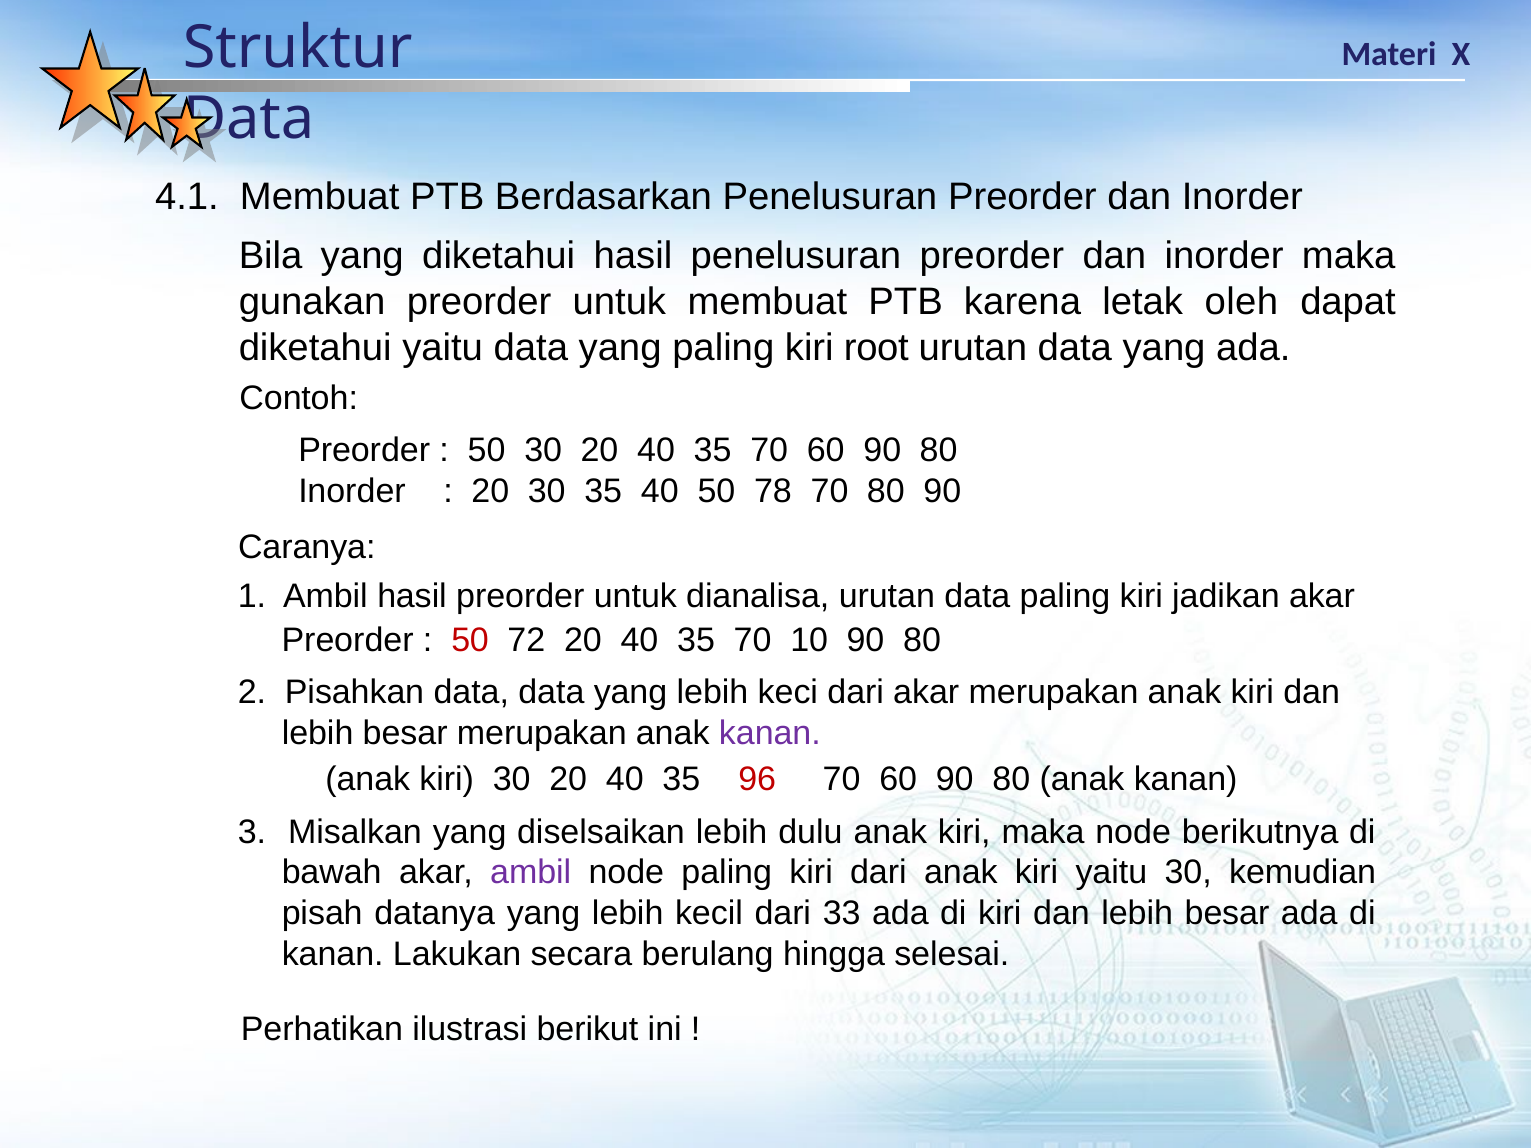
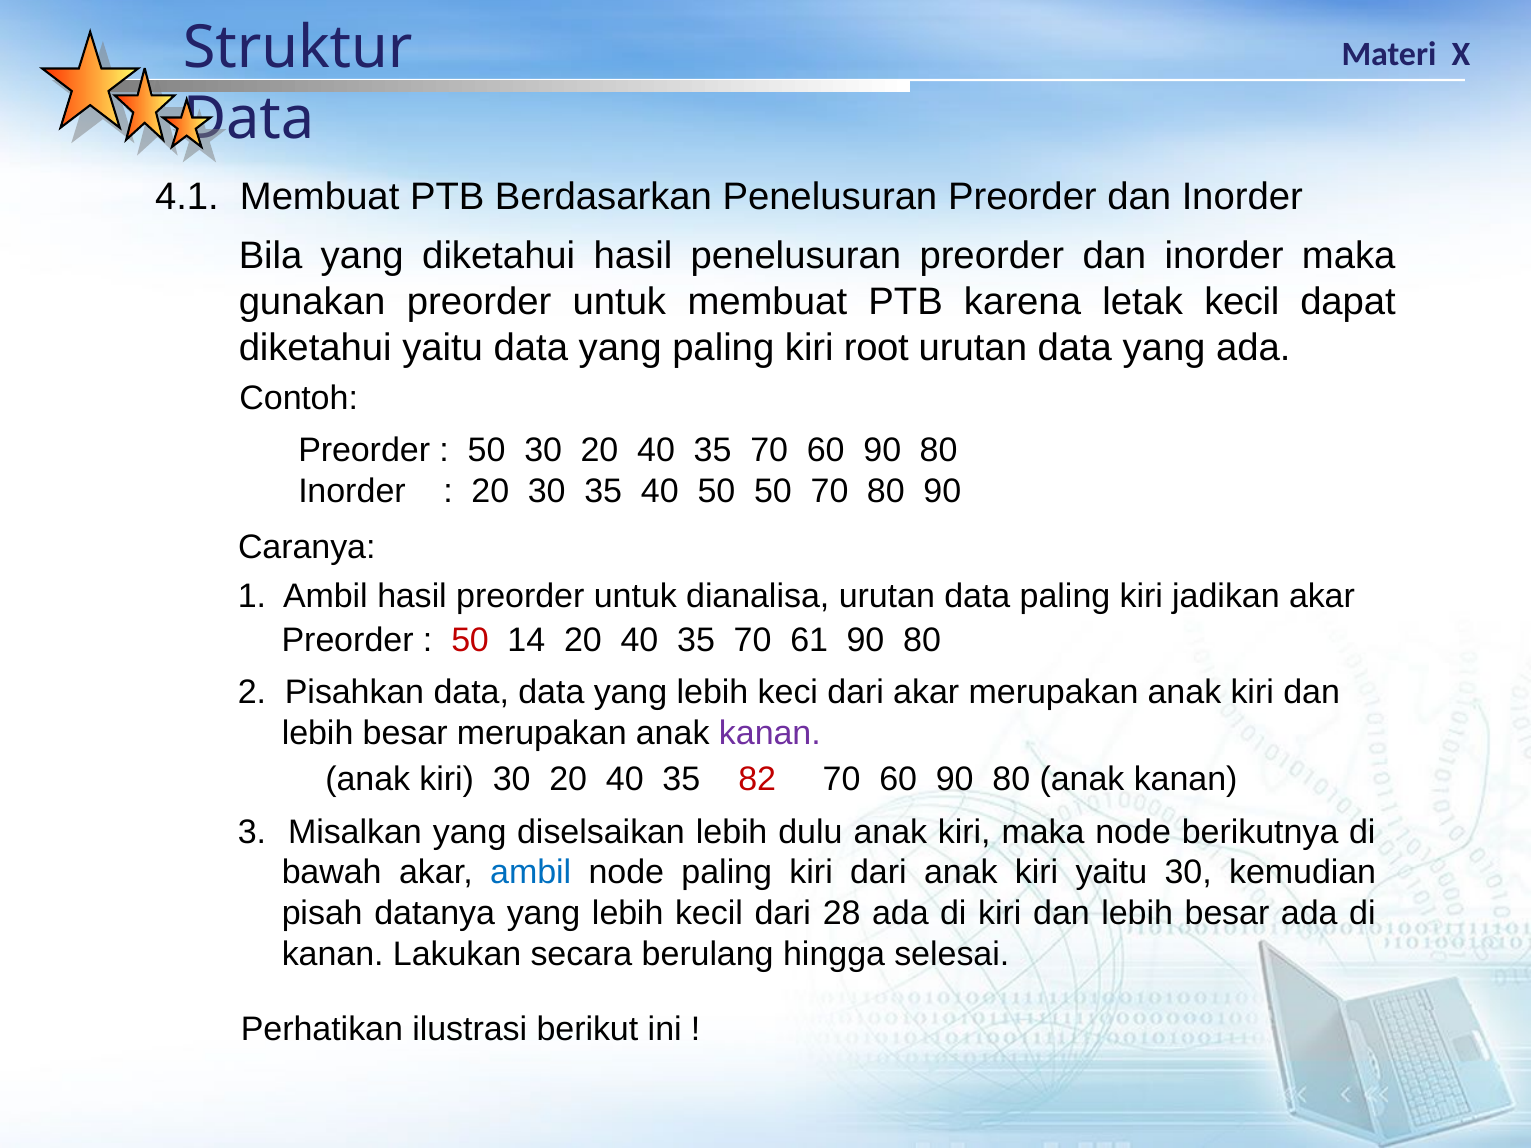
letak oleh: oleh -> kecil
50 78: 78 -> 50
72: 72 -> 14
10: 10 -> 61
96: 96 -> 82
ambil at (531, 873) colour: purple -> blue
33: 33 -> 28
